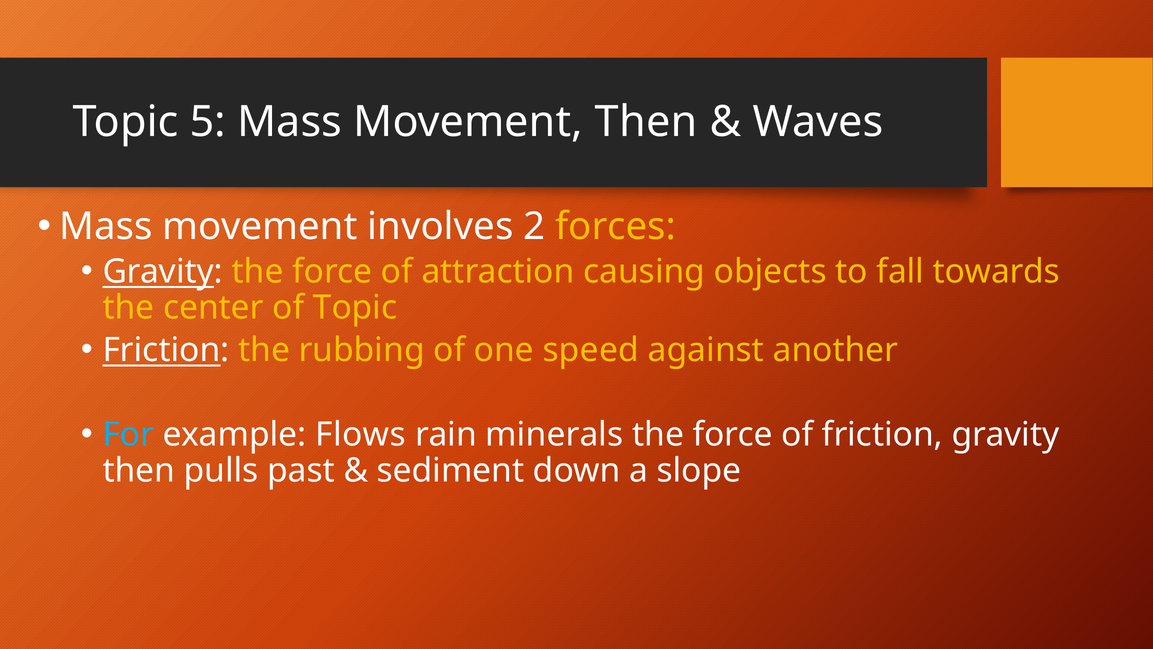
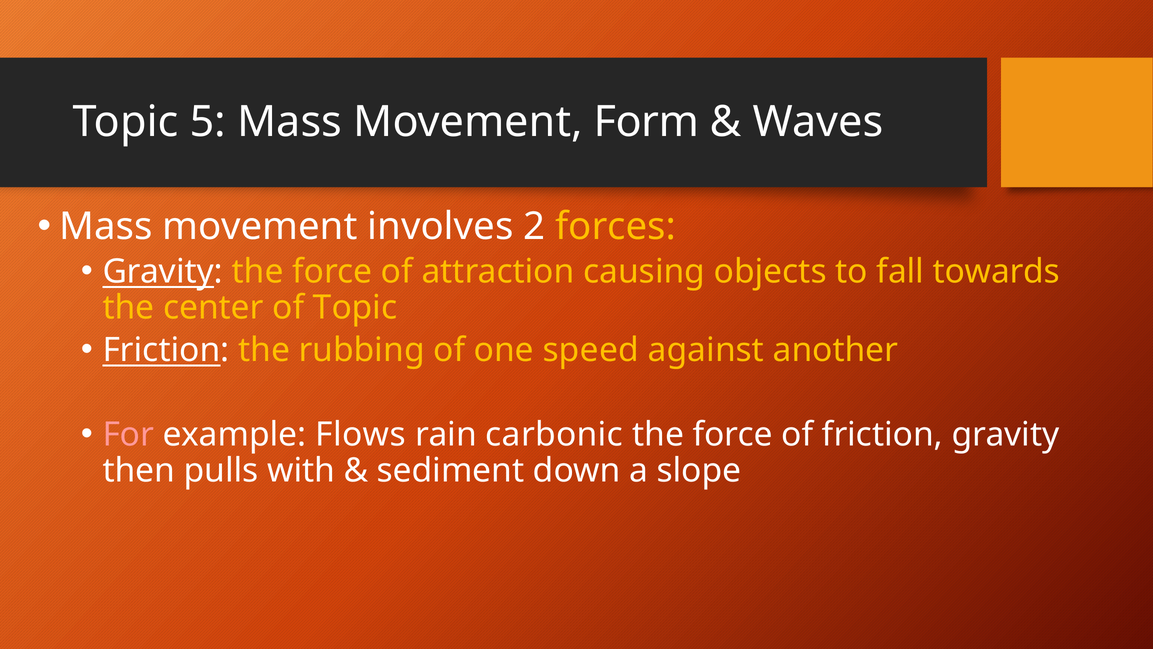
Movement Then: Then -> Form
For colour: light blue -> pink
minerals: minerals -> carbonic
past: past -> with
